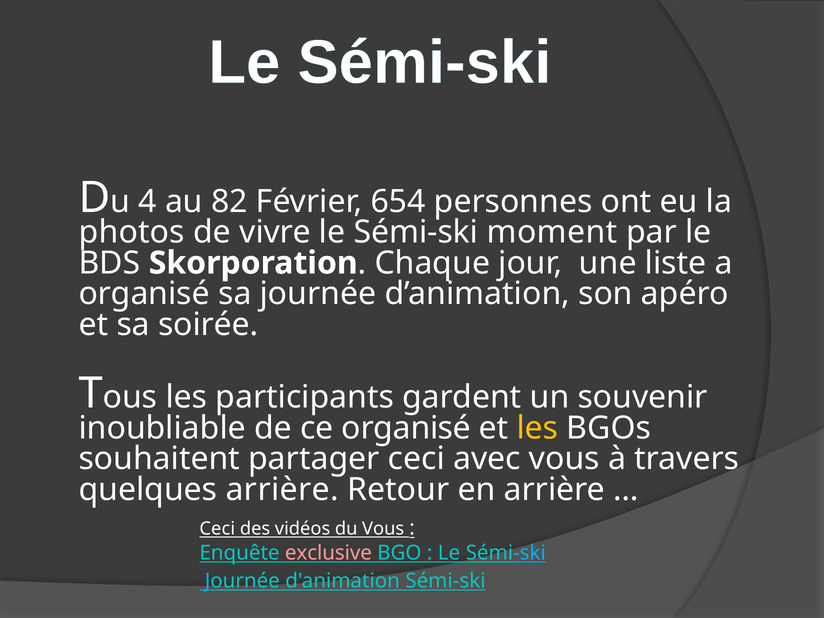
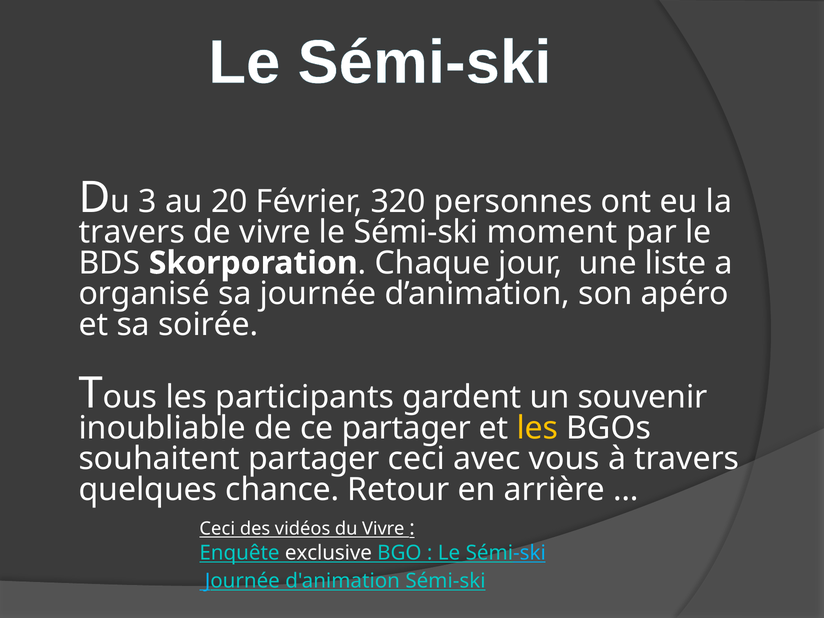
4: 4 -> 3
82: 82 -> 20
654: 654 -> 320
photos at (132, 232): photos -> travers
ce organisé: organisé -> partager
quelques arrière: arrière -> chance
du Vous: Vous -> Vivre
exclusive colour: pink -> white
